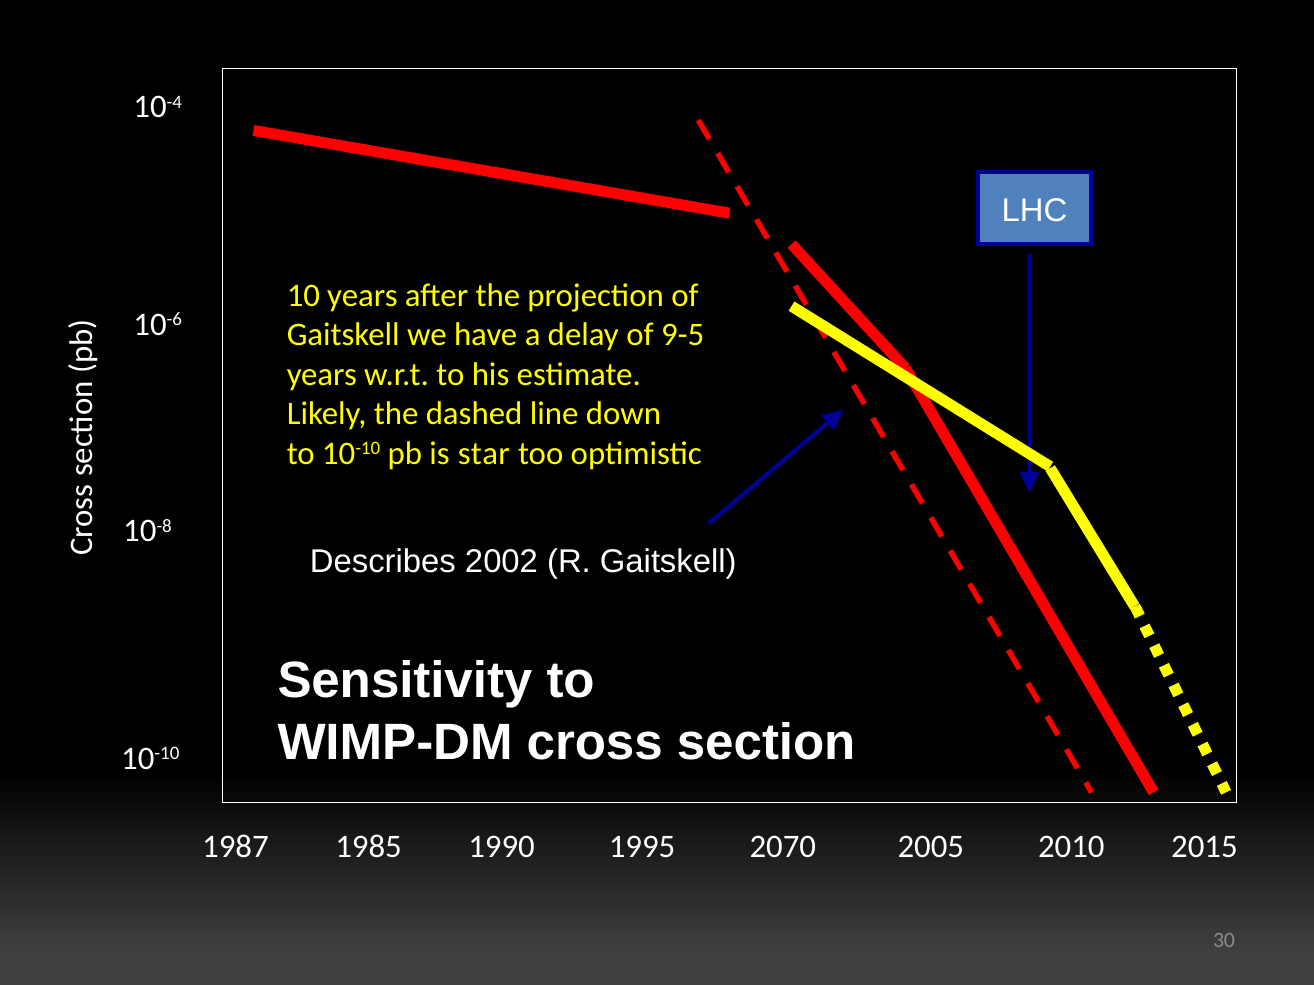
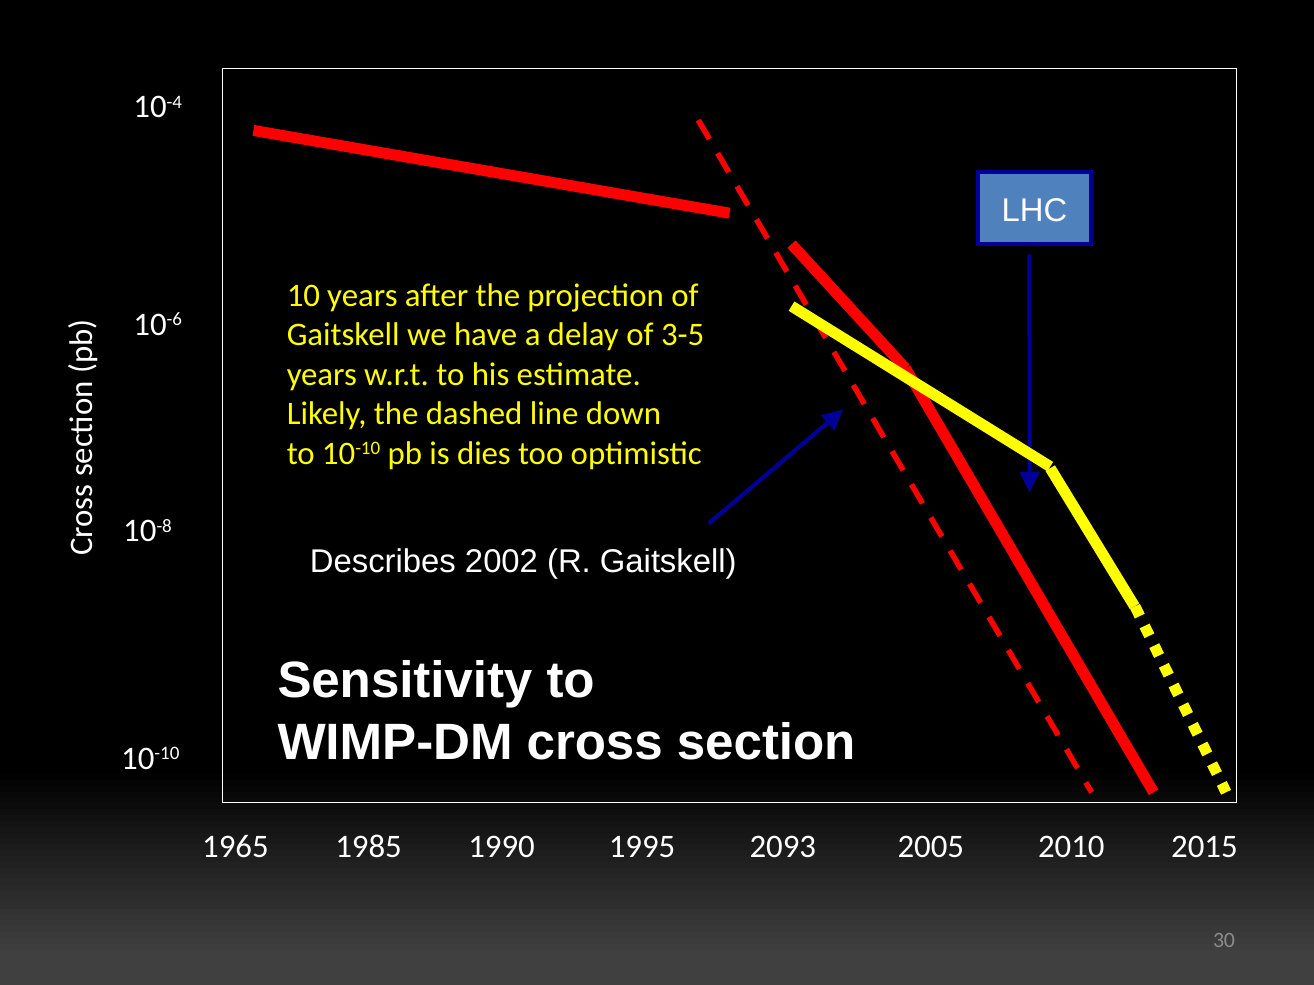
9-5: 9-5 -> 3-5
star: star -> dies
1987: 1987 -> 1965
2070: 2070 -> 2093
